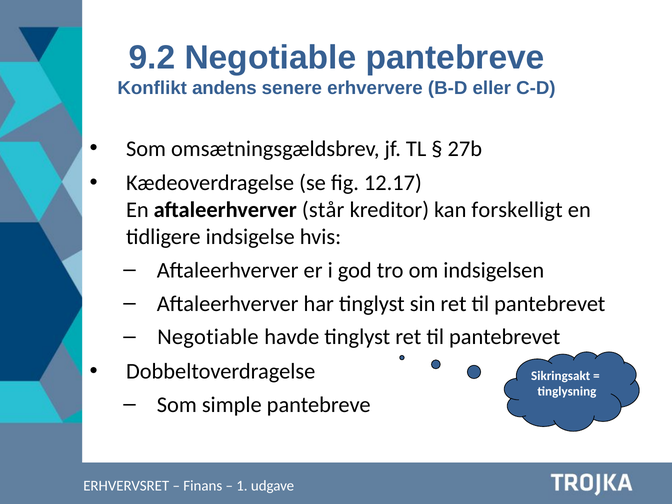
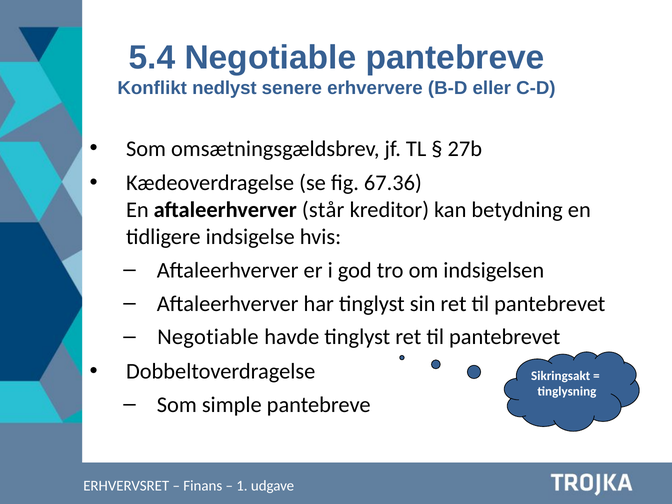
9.2: 9.2 -> 5.4
andens: andens -> nedlyst
12.17: 12.17 -> 67.36
forskelligt: forskelligt -> betydning
